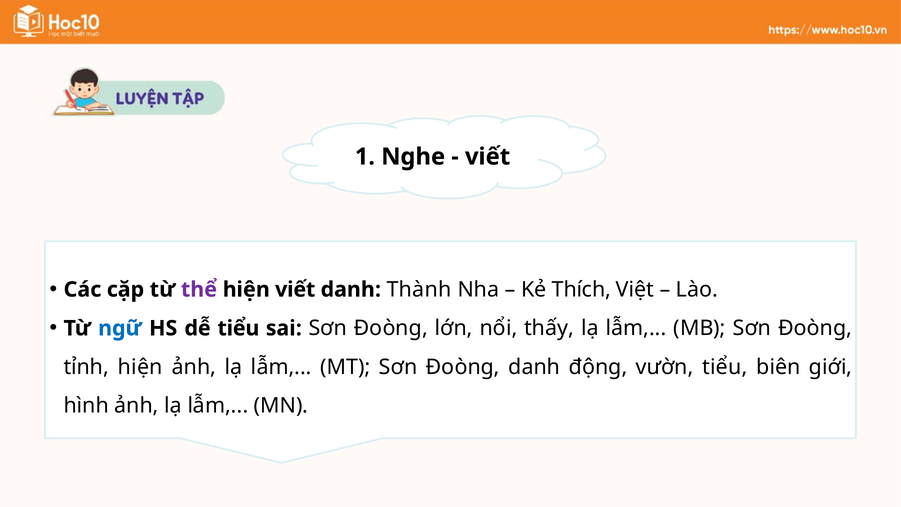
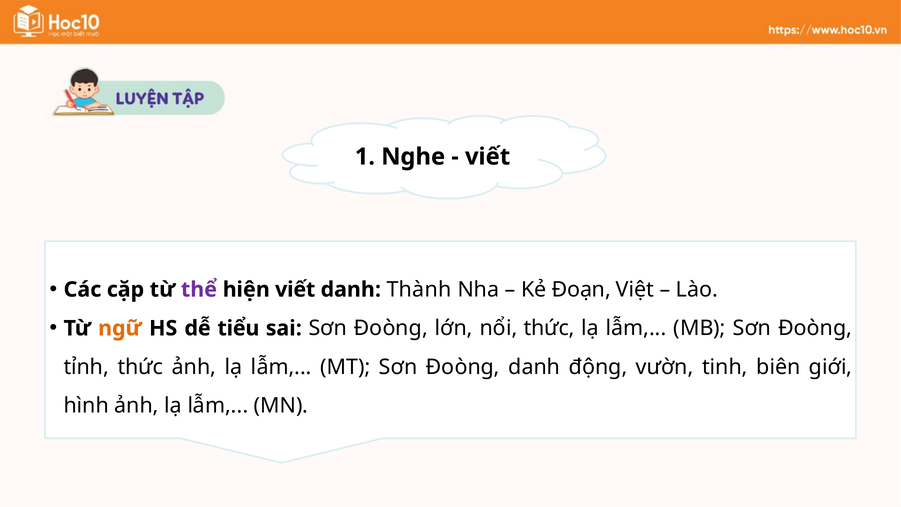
Thích: Thích -> Đoạn
ngữ colour: blue -> orange
nổi thấy: thấy -> thức
tỉnh hiện: hiện -> thức
vườn tiểu: tiểu -> tinh
